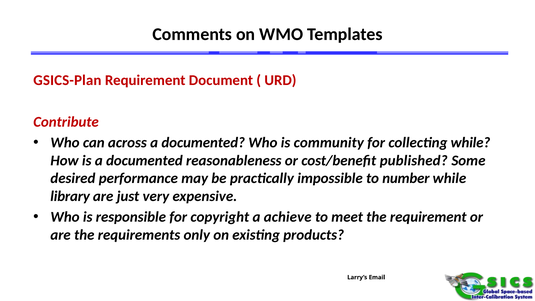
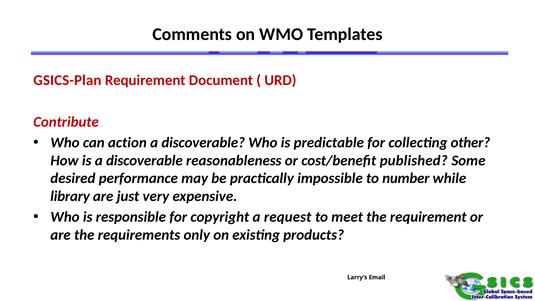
across: across -> action
documented at (203, 143): documented -> discoverable
community: community -> predictable
collecting while: while -> other
is a documented: documented -> discoverable
achieve: achieve -> request
